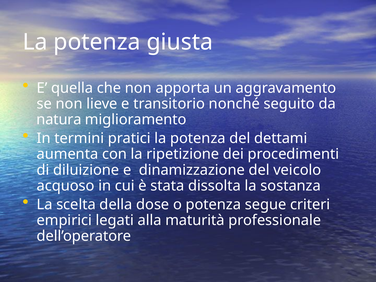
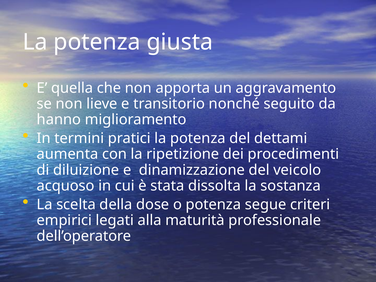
natura: natura -> hanno
